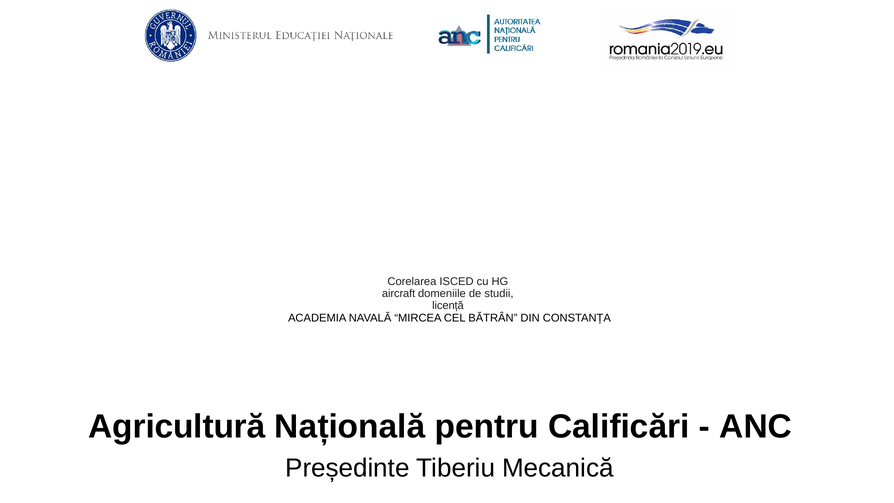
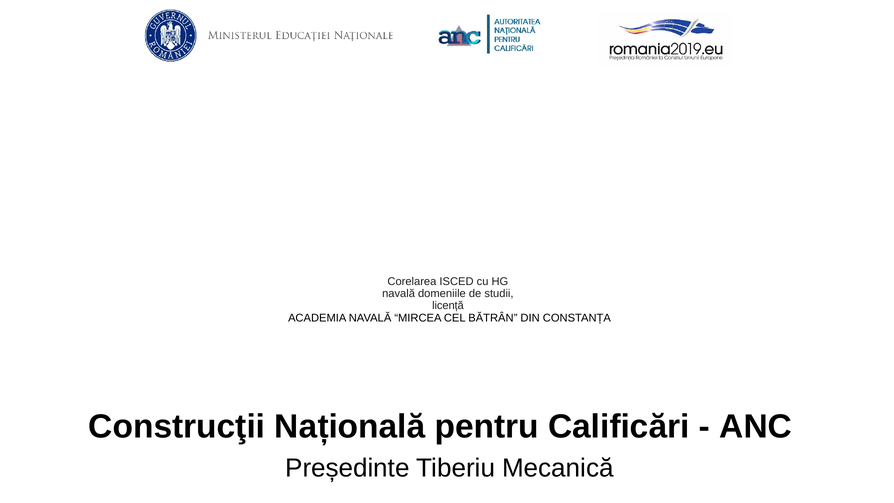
aircraft at (399, 294): aircraft -> navală
Agricultură: Agricultură -> Construcţii
